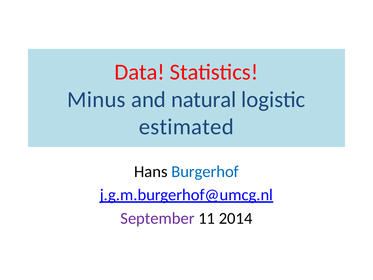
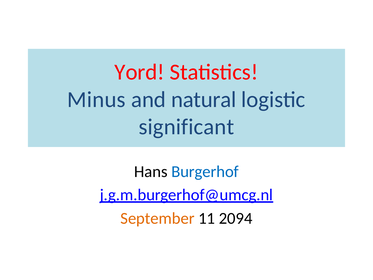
Data: Data -> Yord
estimated: estimated -> significant
September colour: purple -> orange
2014: 2014 -> 2094
